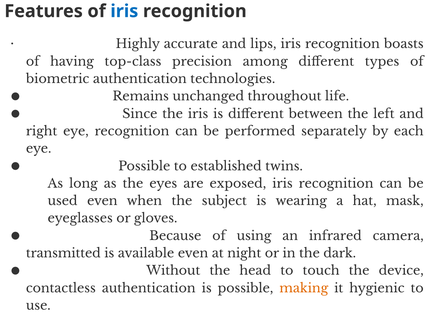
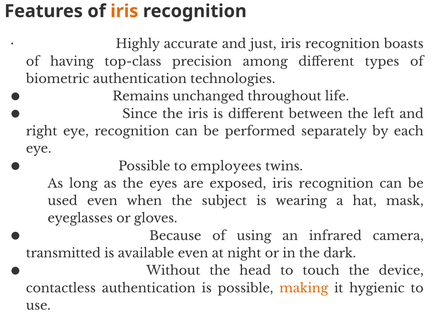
iris at (124, 11) colour: blue -> orange
lips: lips -> just
established: established -> employees
